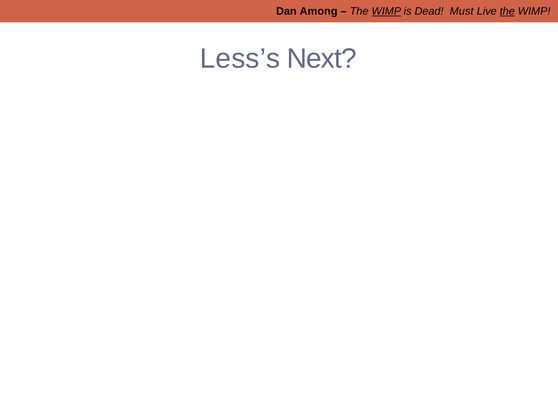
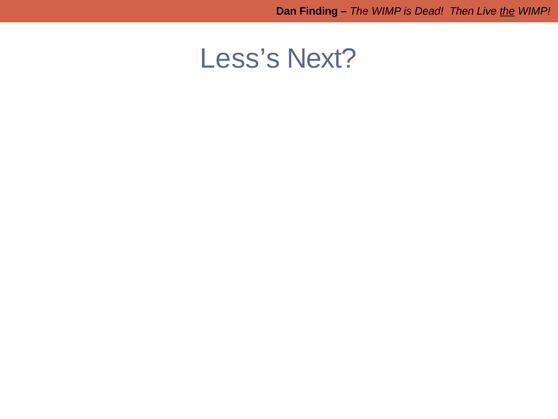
Among: Among -> Finding
WIMP at (386, 11) underline: present -> none
Must: Must -> Then
